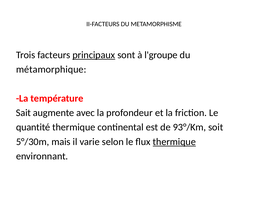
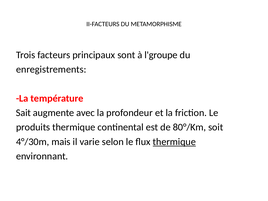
principaux underline: present -> none
métamorphique: métamorphique -> enregistrements
quantité: quantité -> produits
93°/Km: 93°/Km -> 80°/Km
5°/30m: 5°/30m -> 4°/30m
